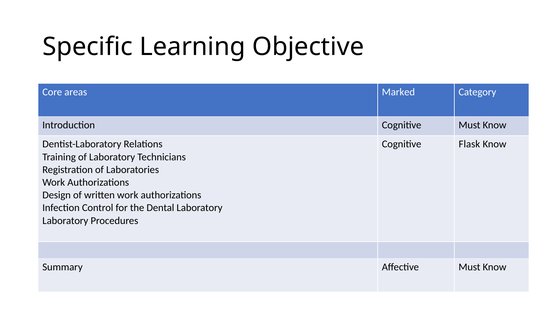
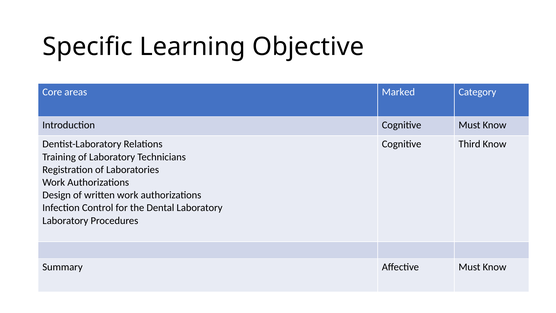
Flask: Flask -> Third
